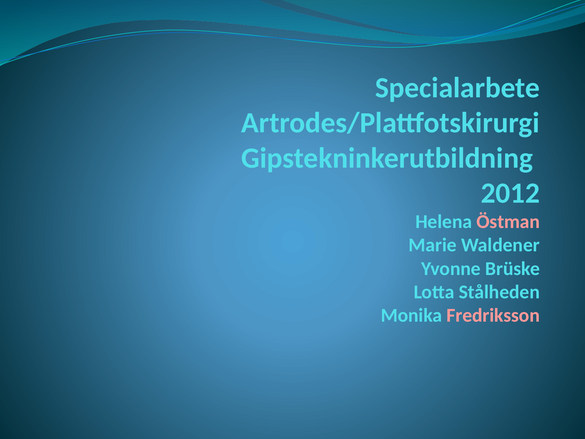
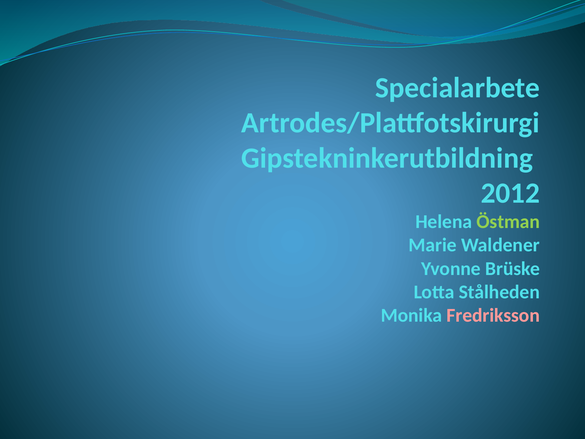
Östman colour: pink -> light green
